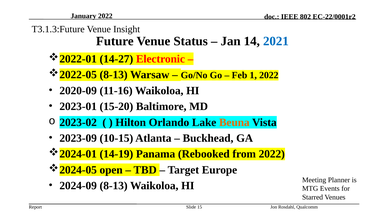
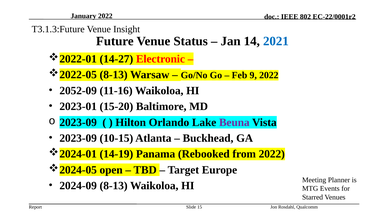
1: 1 -> 9
2020-09: 2020-09 -> 2052-09
2023-02 at (78, 123): 2023-02 -> 2023-09
Beuna colour: orange -> purple
